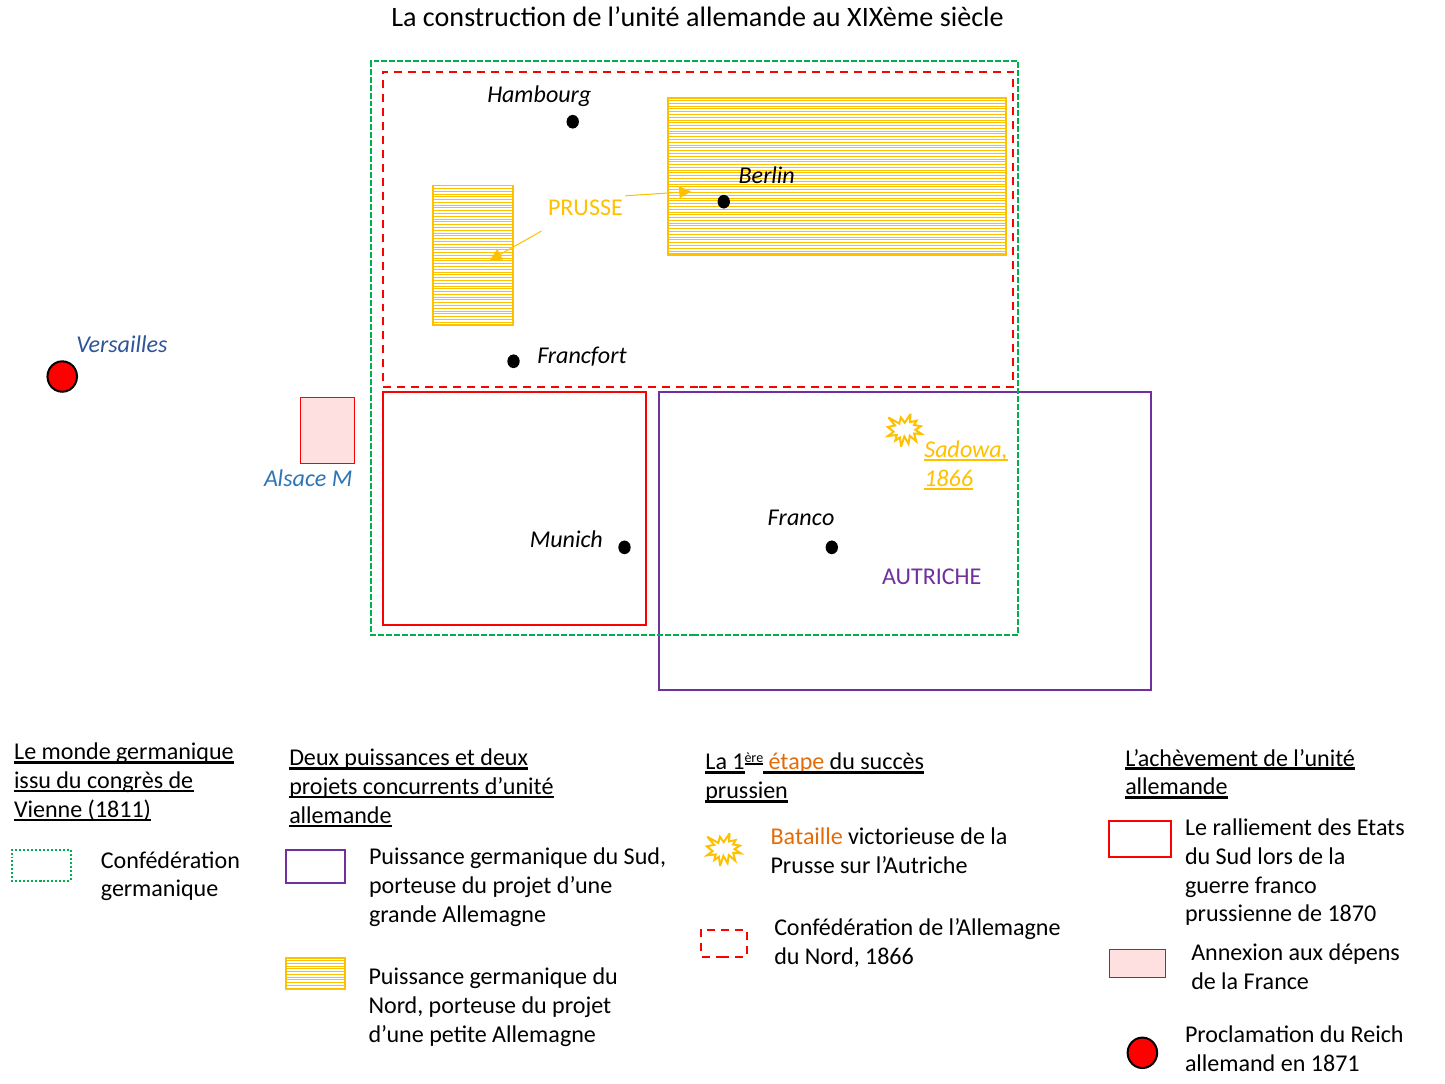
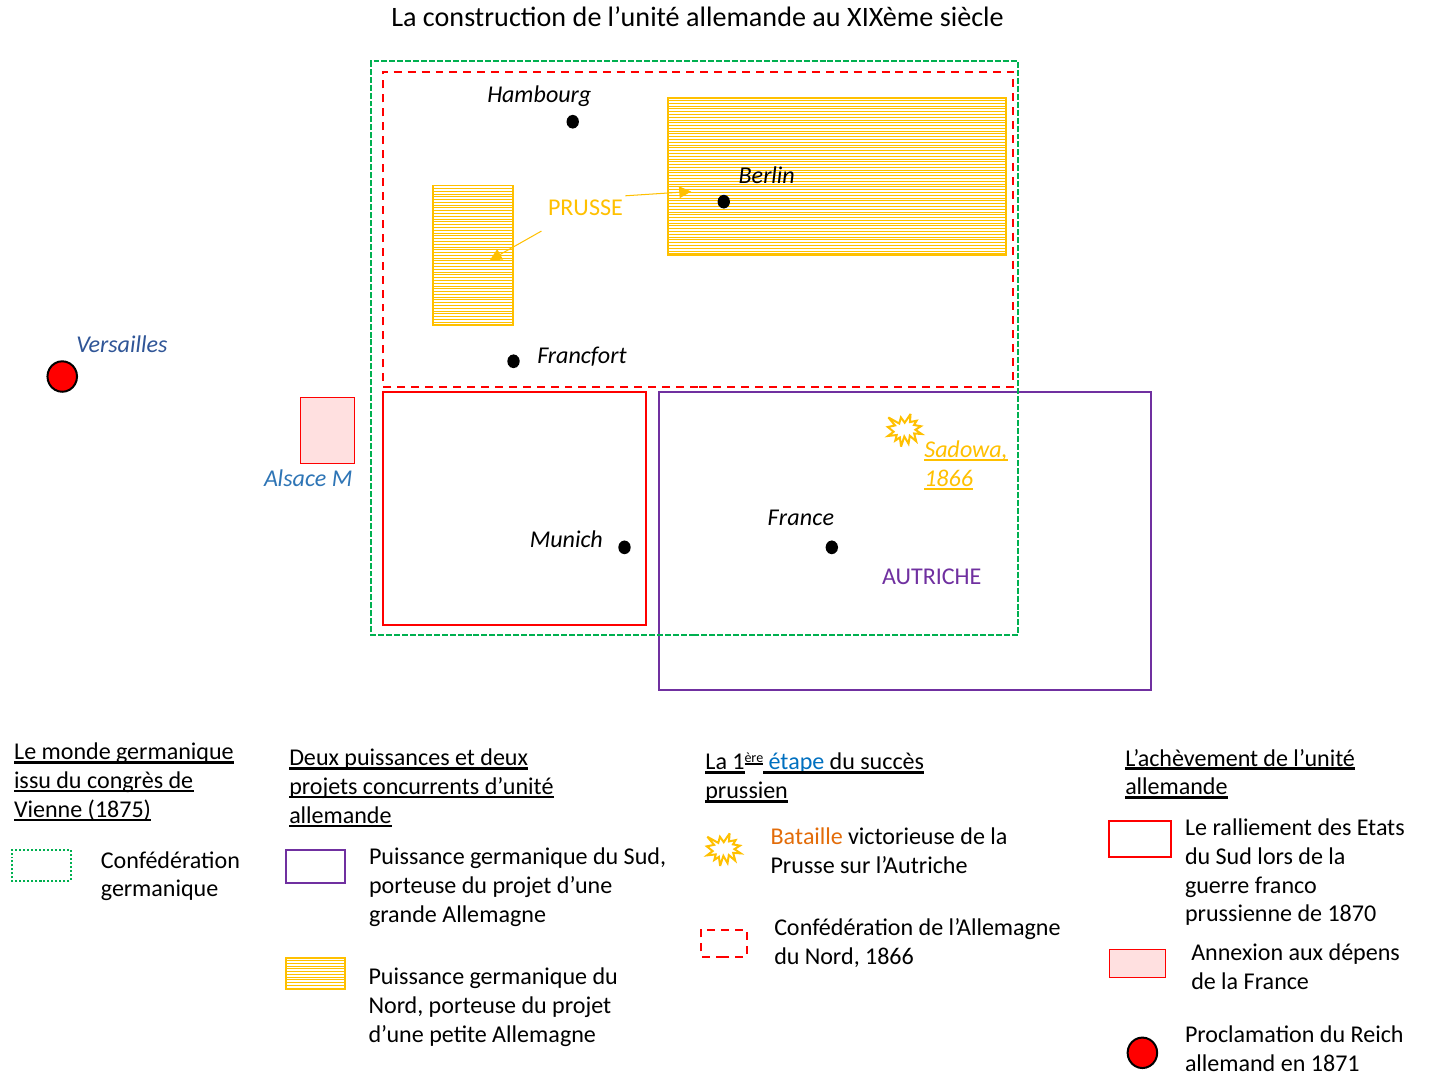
Franco at (801, 518): Franco -> France
étape colour: orange -> blue
1811: 1811 -> 1875
